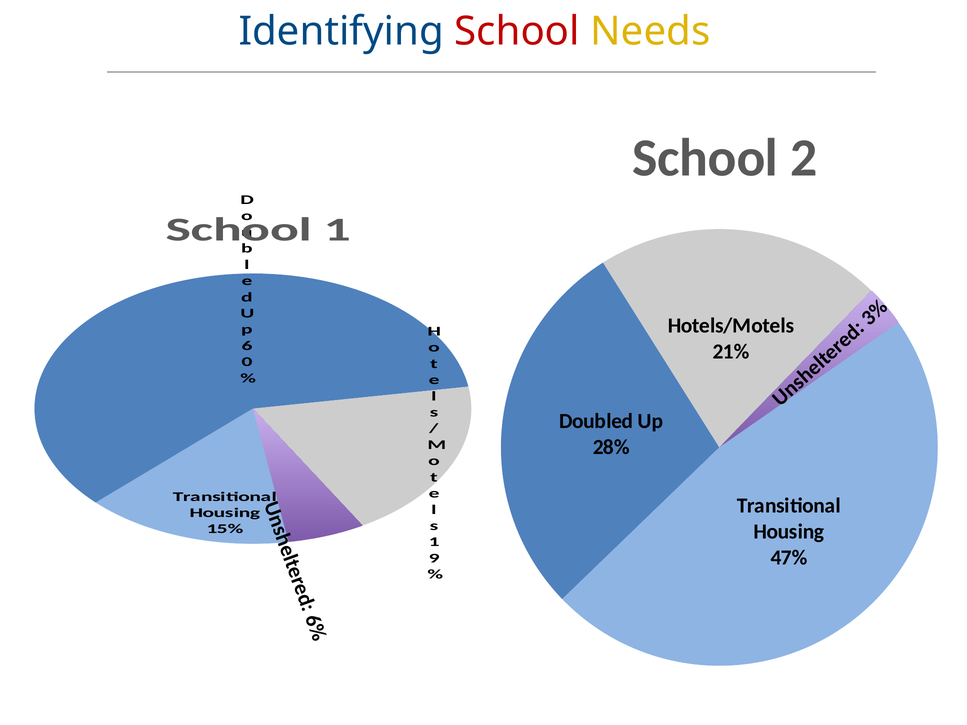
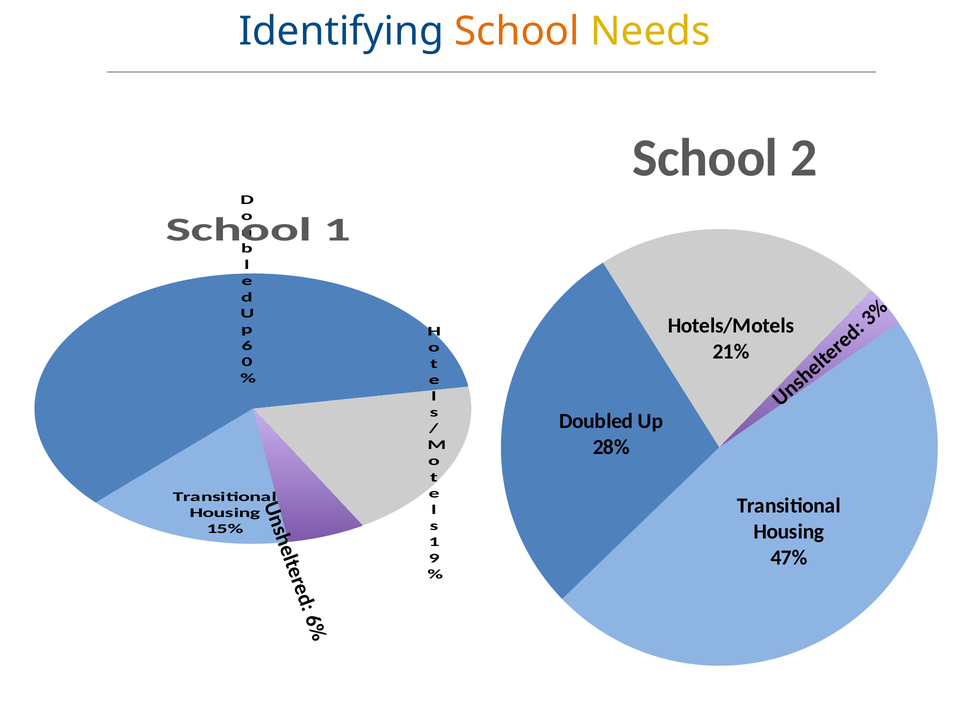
School at (517, 32) colour: red -> orange
